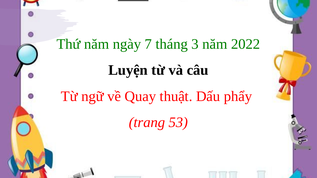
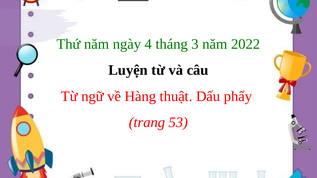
7: 7 -> 4
Quay: Quay -> Hàng
